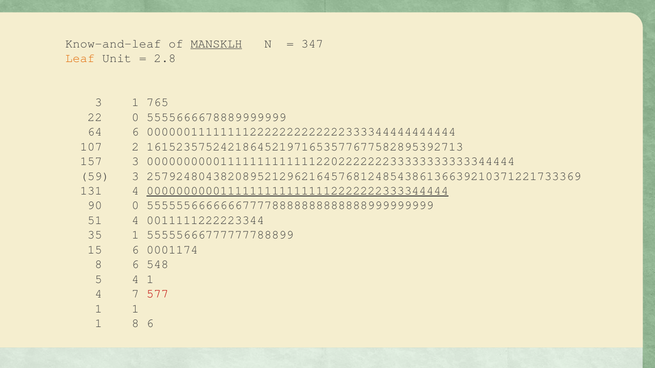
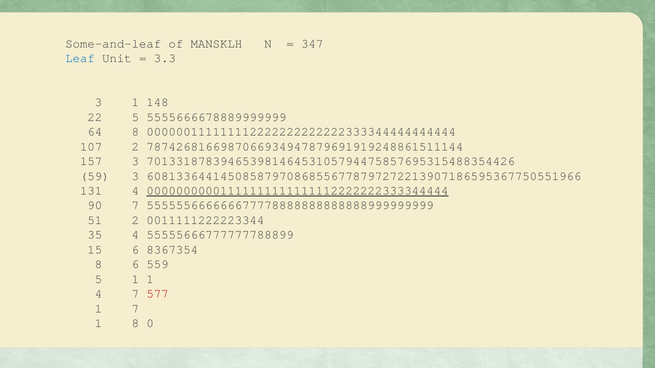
Know-and-leaf: Know-and-leaf -> Some-and-leaf
MANSKLH underline: present -> none
Leaf colour: orange -> blue
2.8: 2.8 -> 3.3
765: 765 -> 148
22 0: 0 -> 5
64 6: 6 -> 8
1615235752421864521971653577677582895392713: 1615235752421864521971653577677582895392713 -> 7874268166987066934947879691919248861511144
00000000001111111111111220222222233333333333344444: 00000000001111111111111220222222233333333333344444 -> 70133187839465398146453105794475857695315488354426
25792480438208952129621645768124854386136639210371221733369: 25792480438208952129621645768124854386136639210371221733369 -> 60813364414508587970868556778797272213907186595367750551966
90 0: 0 -> 7
51 4: 4 -> 2
35 1: 1 -> 4
0001174: 0001174 -> 8367354
548: 548 -> 559
5 4: 4 -> 1
1 at (135, 309): 1 -> 7
1 8 6: 6 -> 0
